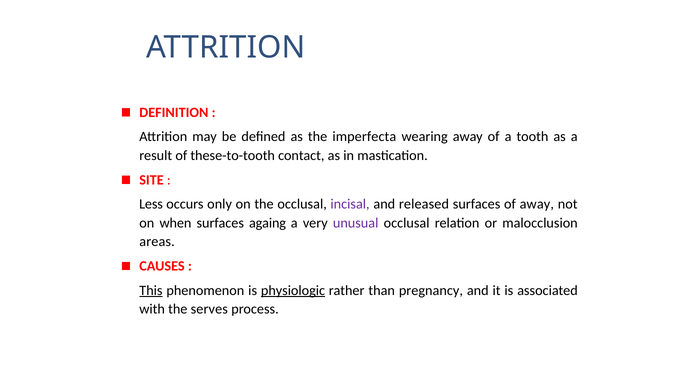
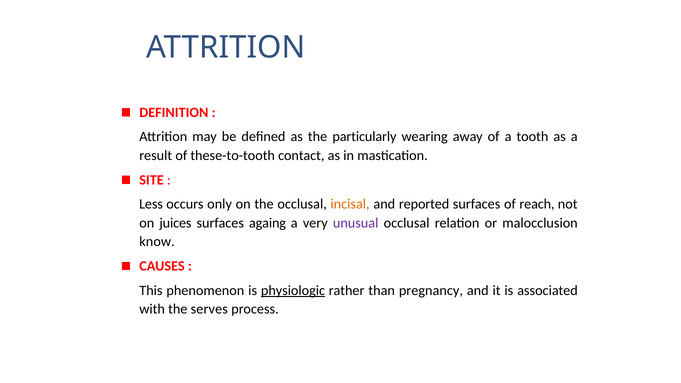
imperfecta: imperfecta -> particularly
incisal colour: purple -> orange
released: released -> reported
of away: away -> reach
when: when -> juices
areas: areas -> know
This underline: present -> none
